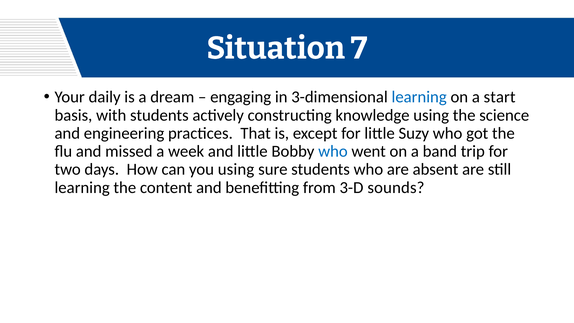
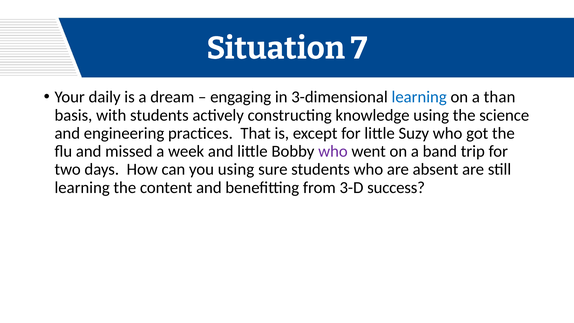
start: start -> than
who at (333, 151) colour: blue -> purple
sounds: sounds -> success
